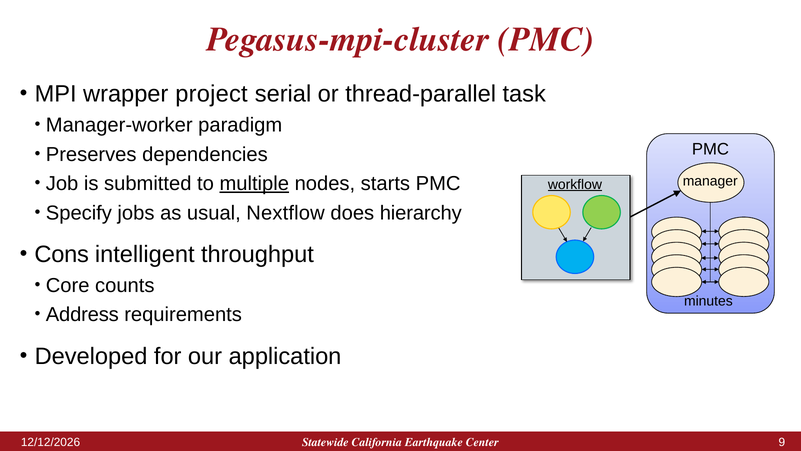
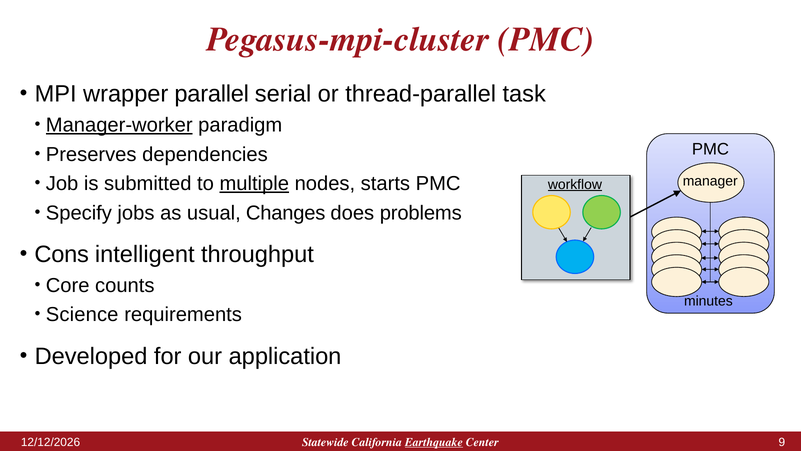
project: project -> parallel
Manager-worker underline: none -> present
Nextflow: Nextflow -> Changes
hierarchy: hierarchy -> problems
Address: Address -> Science
Earthquake underline: none -> present
